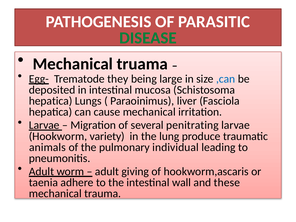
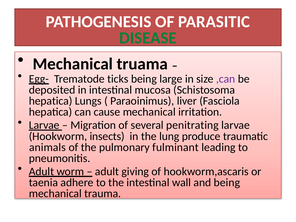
they: they -> ticks
,can colour: blue -> purple
variety: variety -> insects
individual: individual -> fulminant
and these: these -> being
